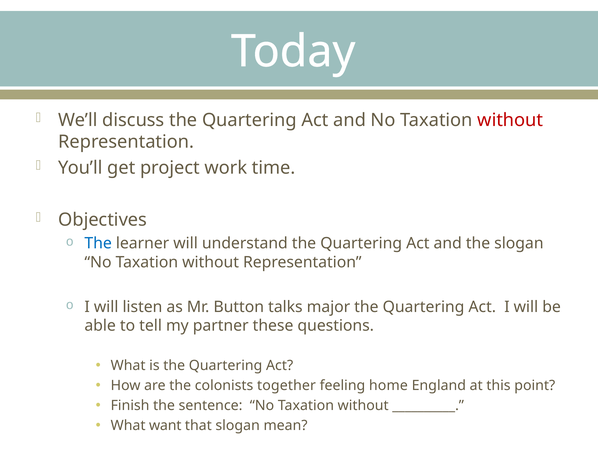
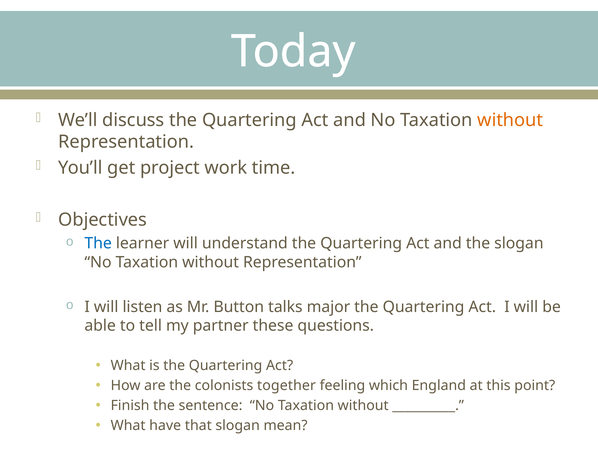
without at (510, 120) colour: red -> orange
home: home -> which
want: want -> have
